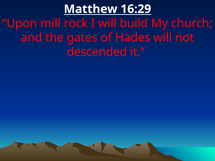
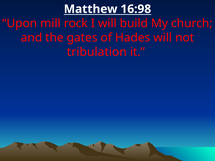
16:29: 16:29 -> 16:98
descended: descended -> tribulation
